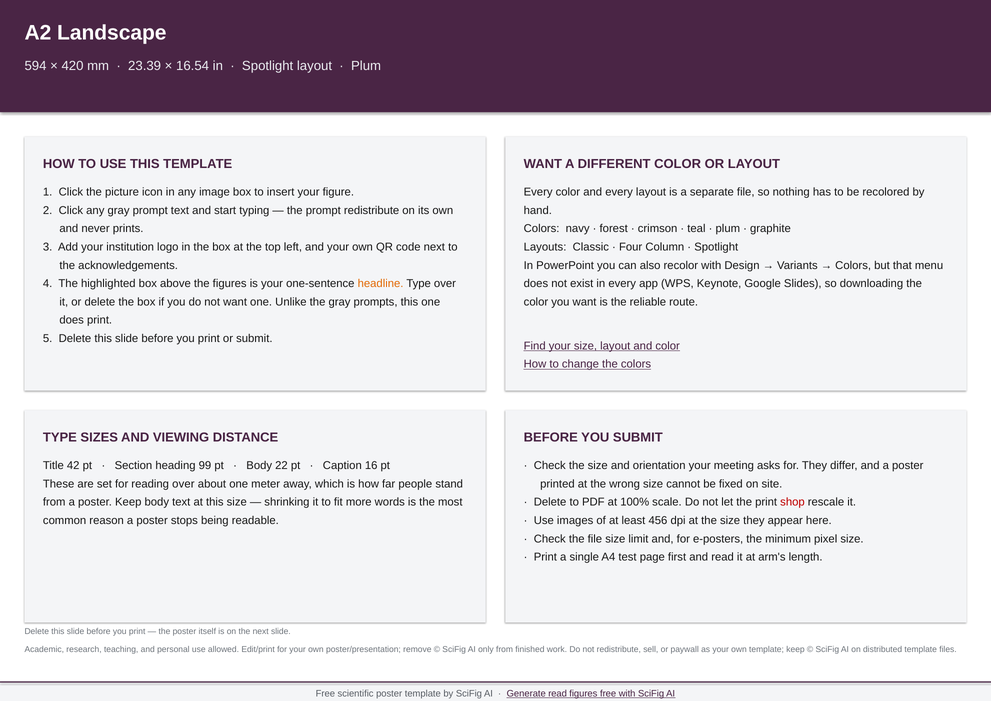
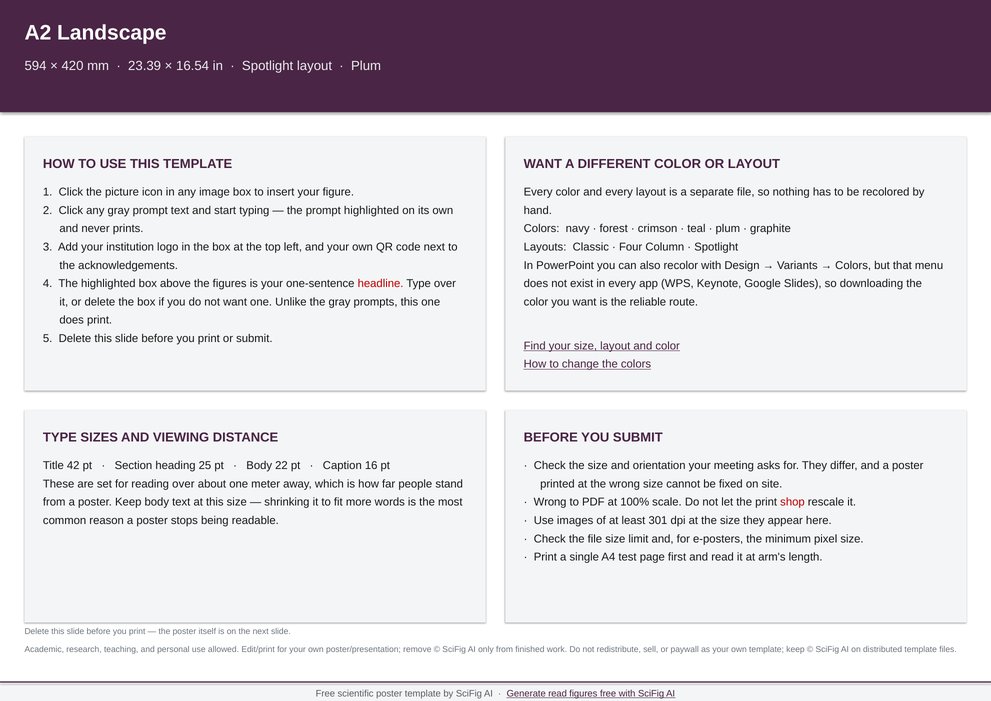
prompt redistribute: redistribute -> highlighted
headline colour: orange -> red
99: 99 -> 25
Delete at (550, 502): Delete -> Wrong
456: 456 -> 301
